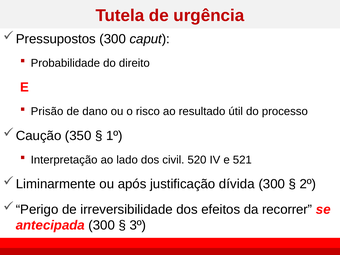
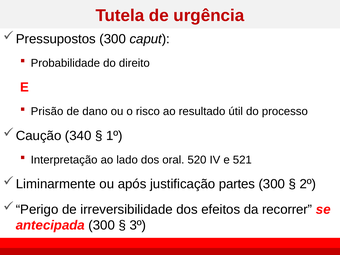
350: 350 -> 340
civil: civil -> oral
dívida: dívida -> partes
